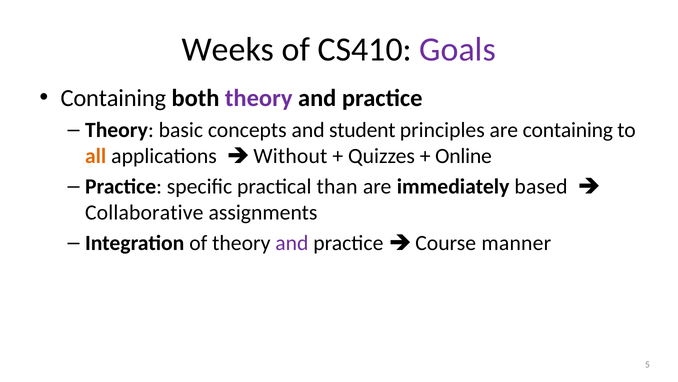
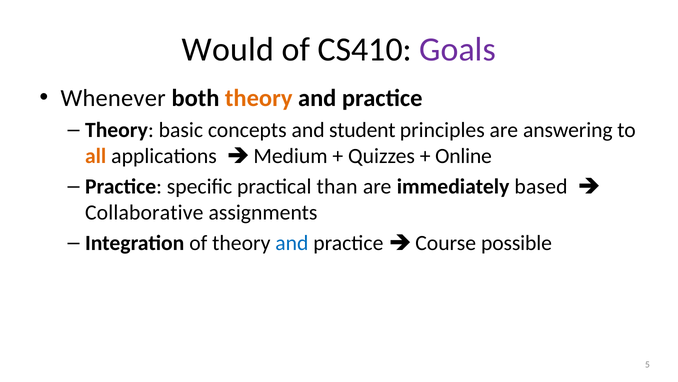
Weeks: Weeks -> Would
Containing at (113, 98): Containing -> Whenever
theory at (259, 98) colour: purple -> orange
are containing: containing -> answering
Without: Without -> Medium
and at (292, 243) colour: purple -> blue
manner: manner -> possible
